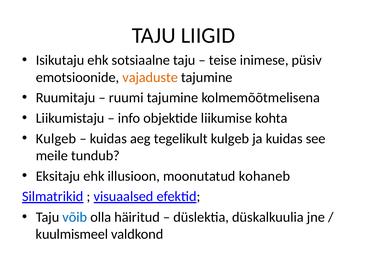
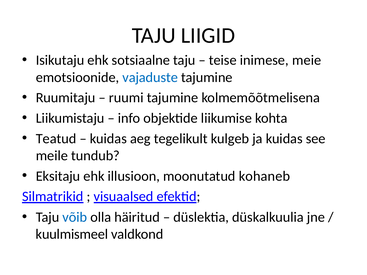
püsiv: püsiv -> meie
vajaduste colour: orange -> blue
Kulgeb at (56, 139): Kulgeb -> Teatud
